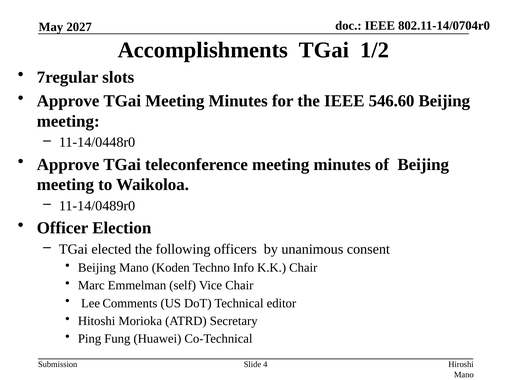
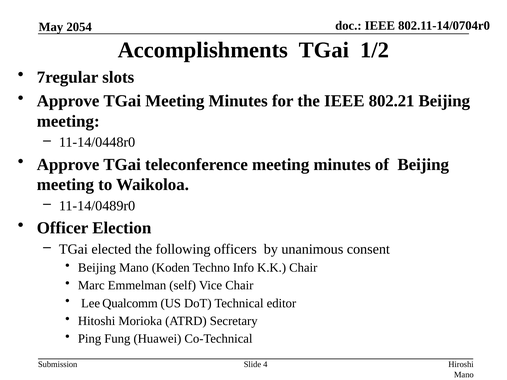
2027: 2027 -> 2054
546.60: 546.60 -> 802.21
Comments: Comments -> Qualcomm
